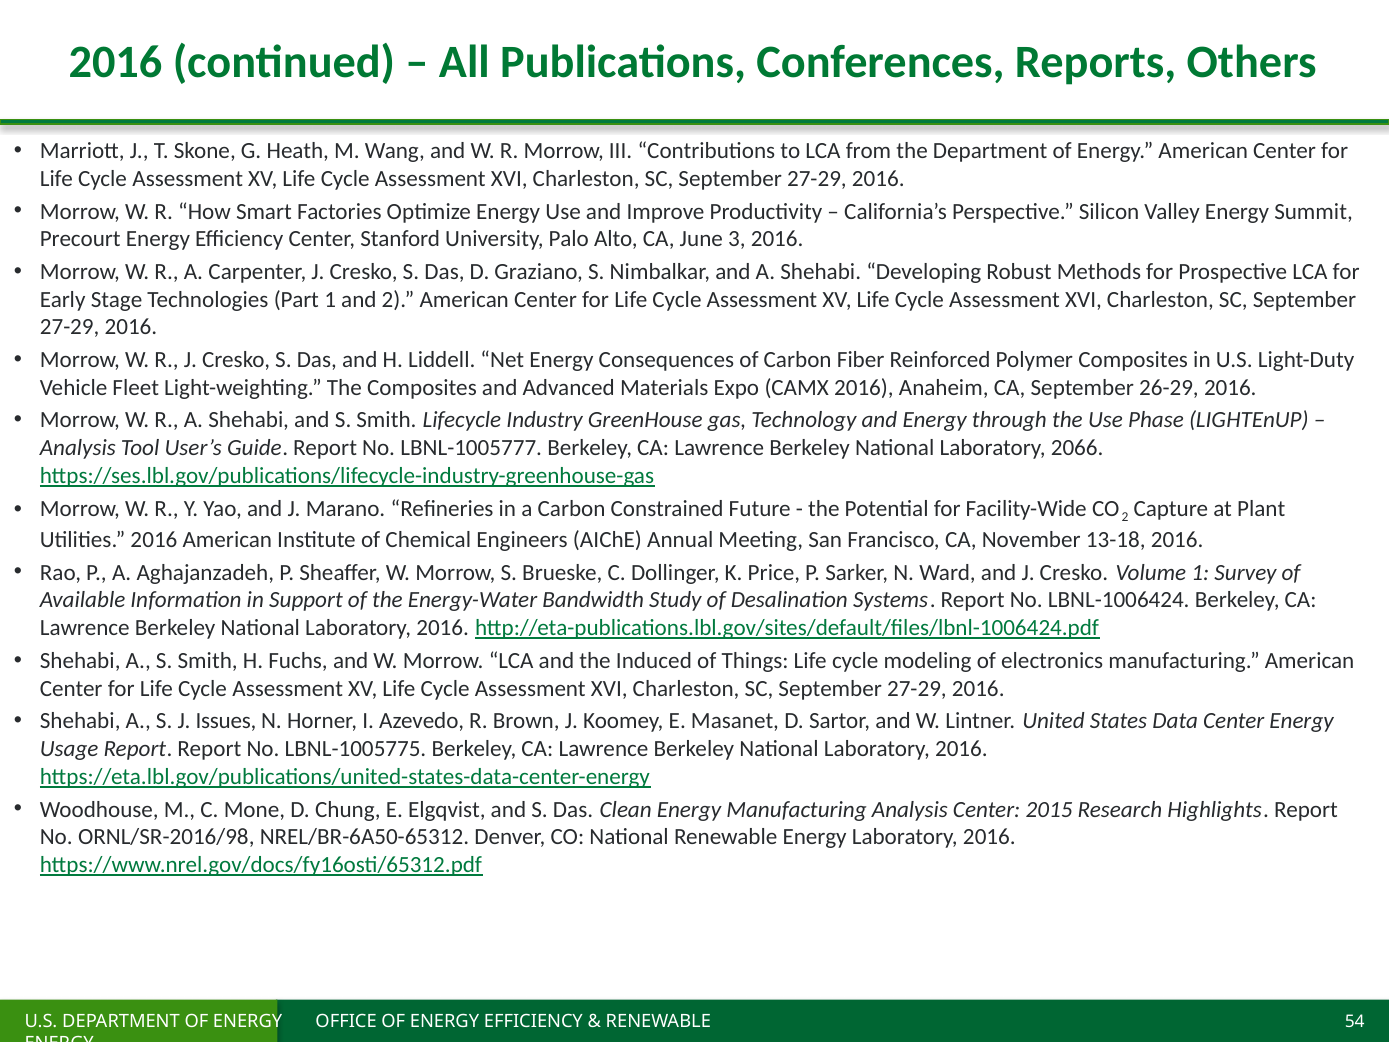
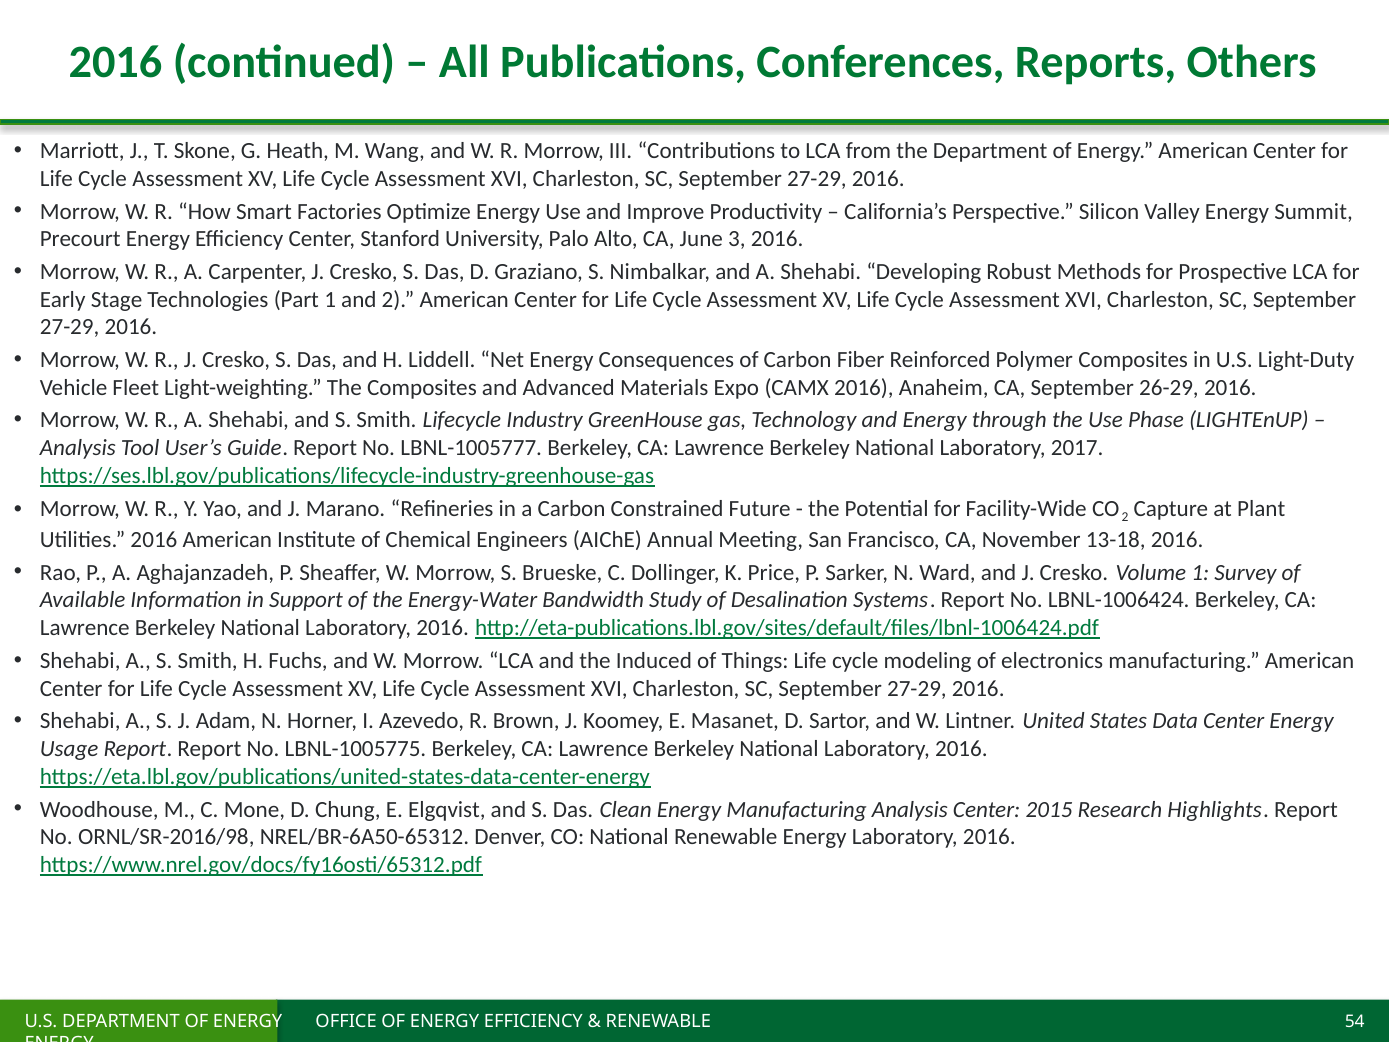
2066: 2066 -> 2017
Issues: Issues -> Adam
